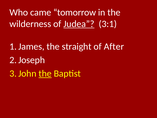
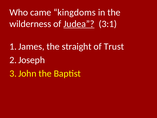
tomorrow: tomorrow -> kingdoms
After: After -> Trust
the at (45, 73) underline: present -> none
